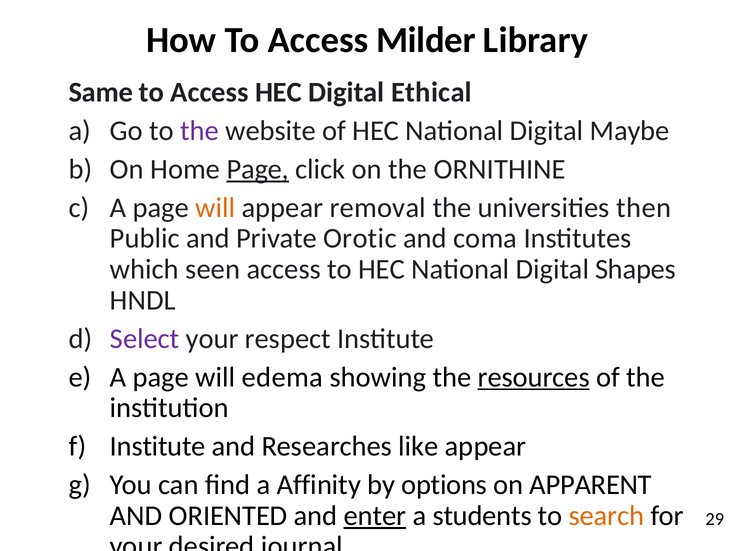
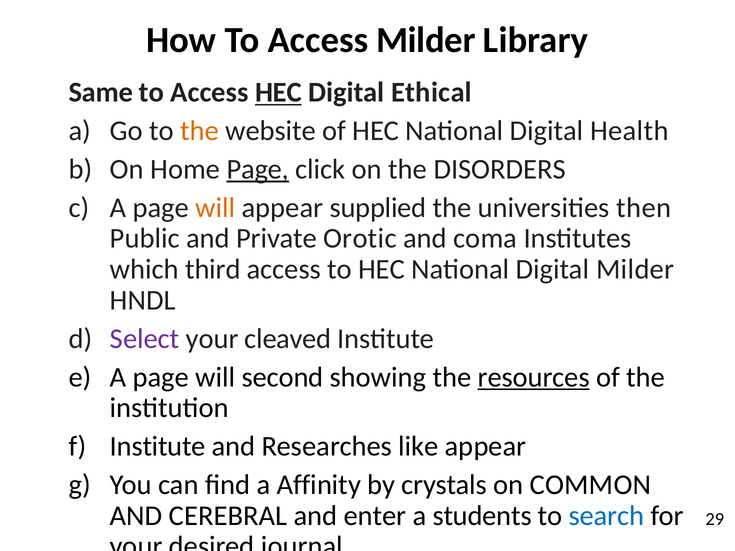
HEC at (278, 92) underline: none -> present
the at (200, 131) colour: purple -> orange
Maybe: Maybe -> Health
ORNITHINE: ORNITHINE -> DISORDERS
removal: removal -> supplied
seen: seen -> third
Digital Shapes: Shapes -> Milder
respect: respect -> cleaved
edema: edema -> second
options: options -> crystals
APPARENT: APPARENT -> COMMON
ORIENTED: ORIENTED -> CEREBRAL
enter underline: present -> none
search colour: orange -> blue
